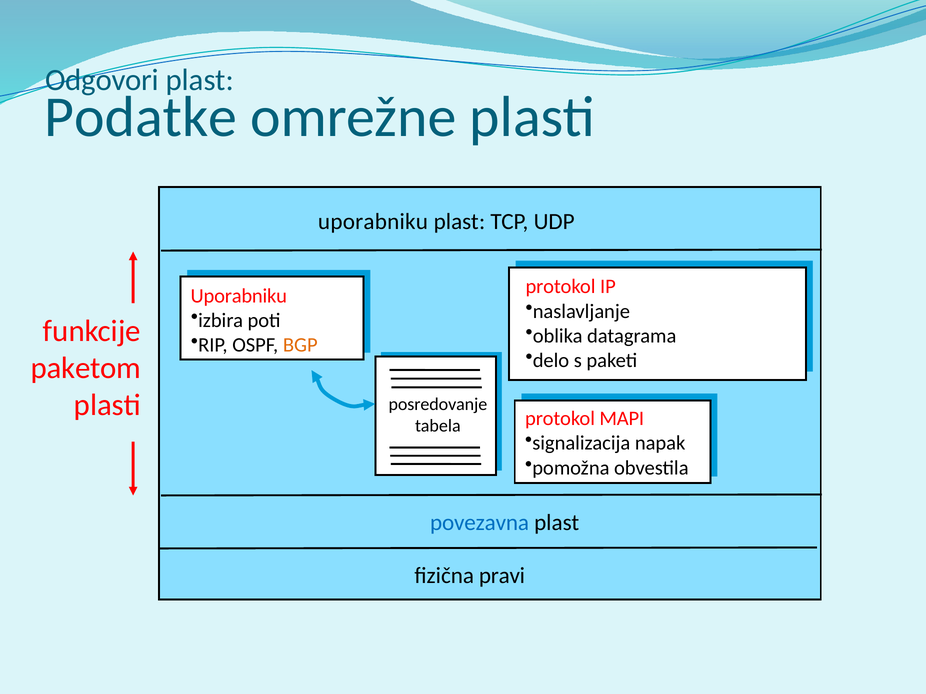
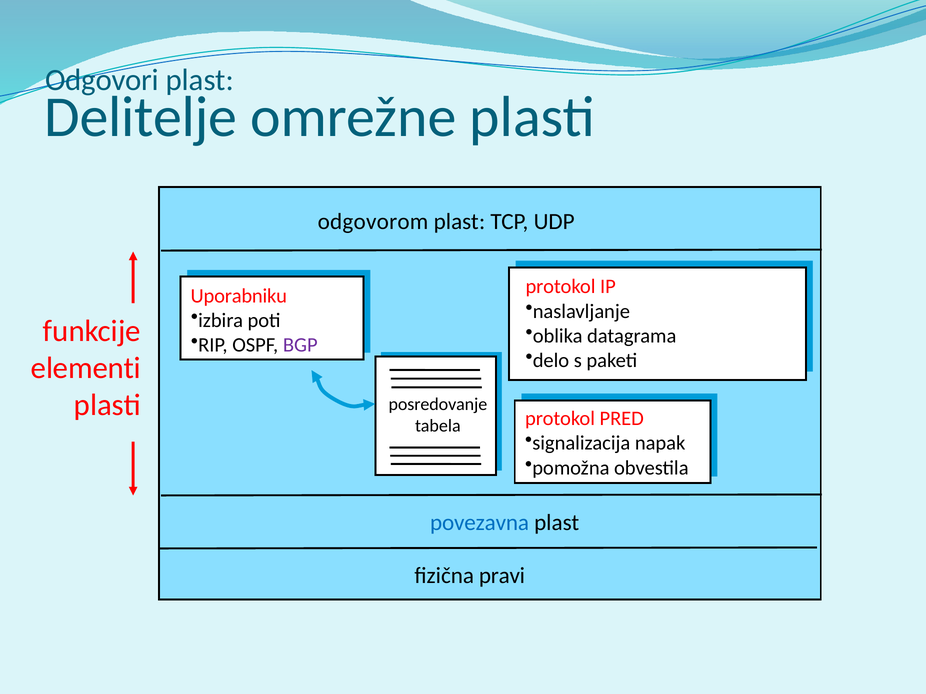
Podatke: Podatke -> Delitelje
uporabniku at (373, 222): uporabniku -> odgovorom
BGP colour: orange -> purple
paketom: paketom -> elementi
MAPI: MAPI -> PRED
